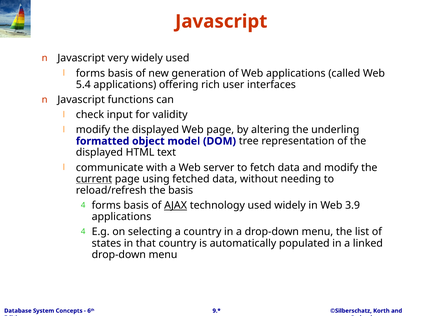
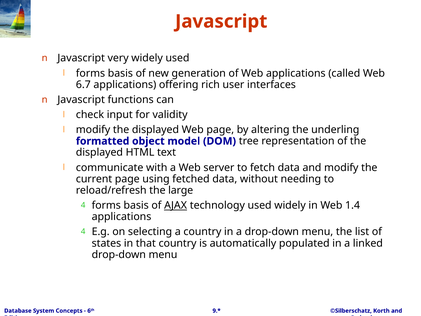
5.4: 5.4 -> 6.7
current underline: present -> none
the basis: basis -> large
3.9: 3.9 -> 1.4
